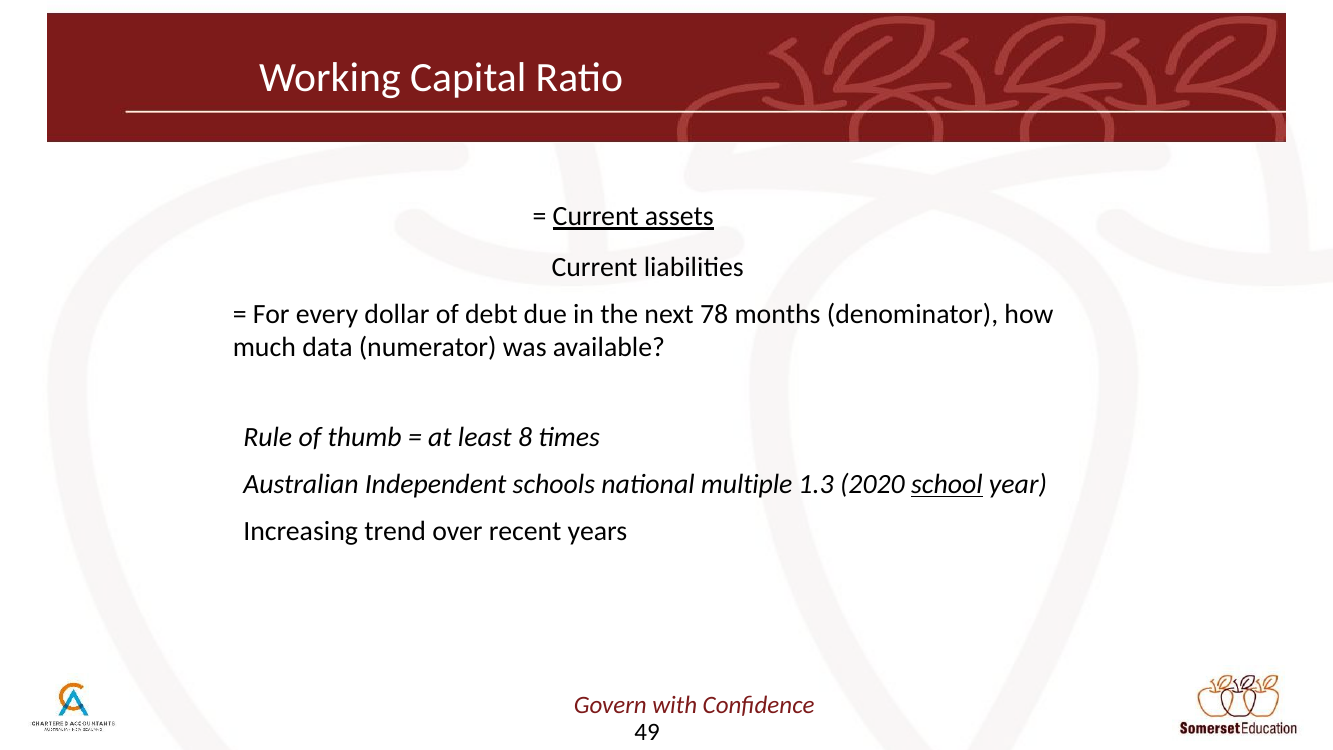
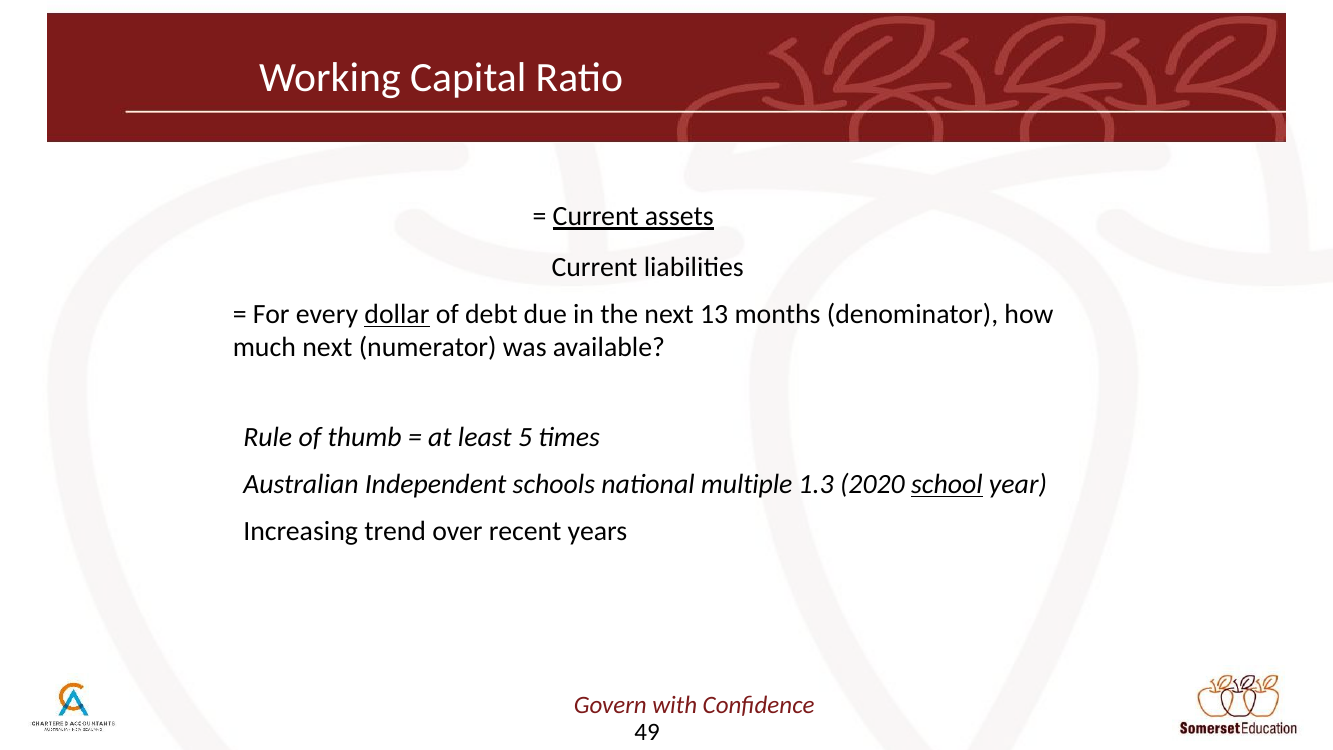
dollar underline: none -> present
78: 78 -> 13
much data: data -> next
8: 8 -> 5
